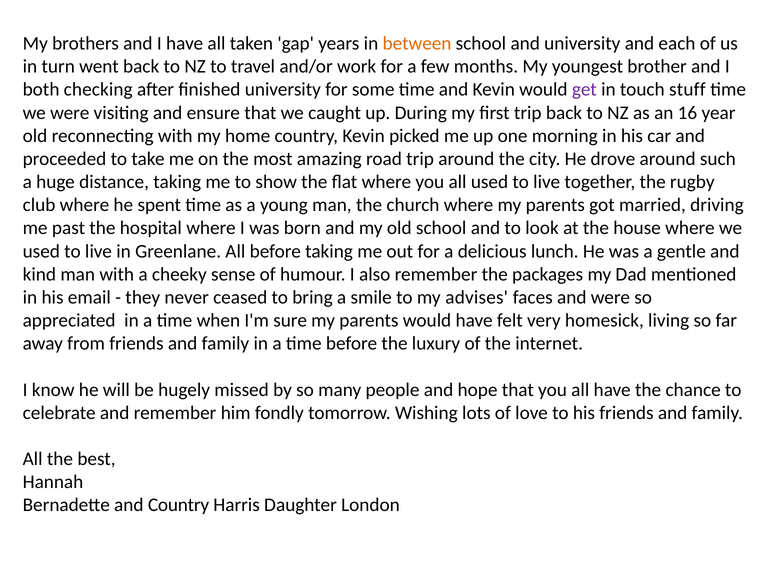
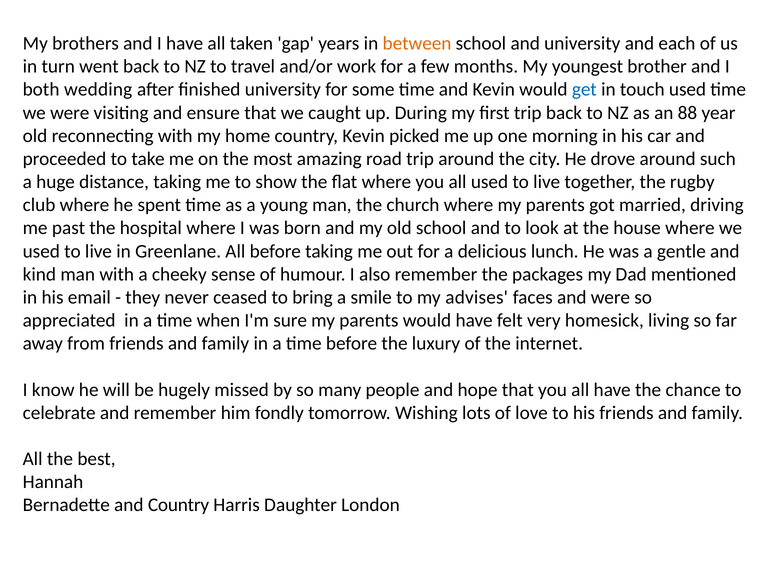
checking: checking -> wedding
get colour: purple -> blue
touch stuff: stuff -> used
16: 16 -> 88
